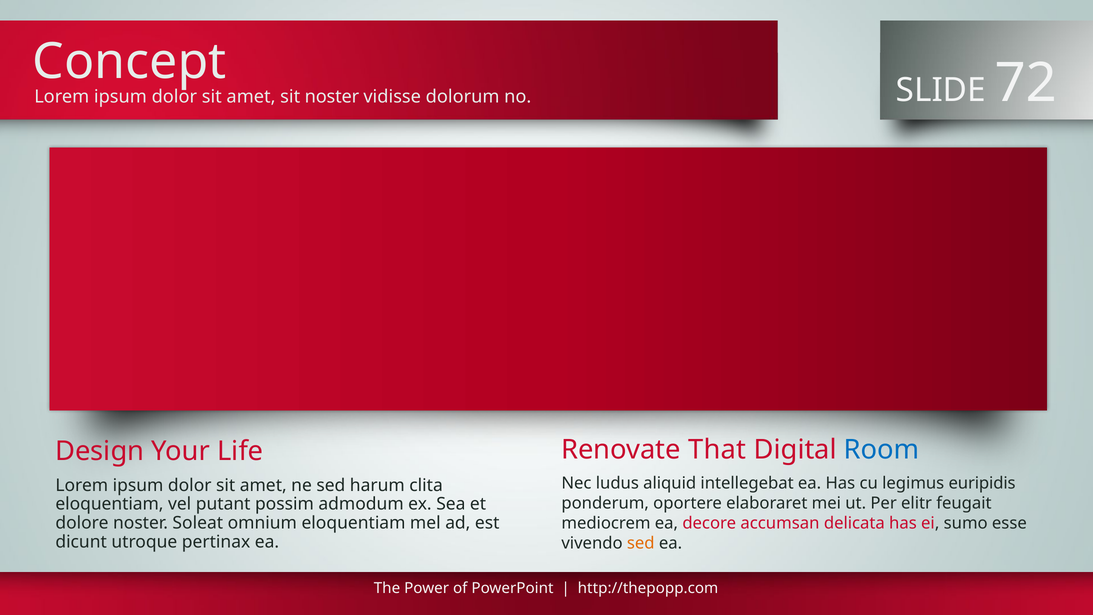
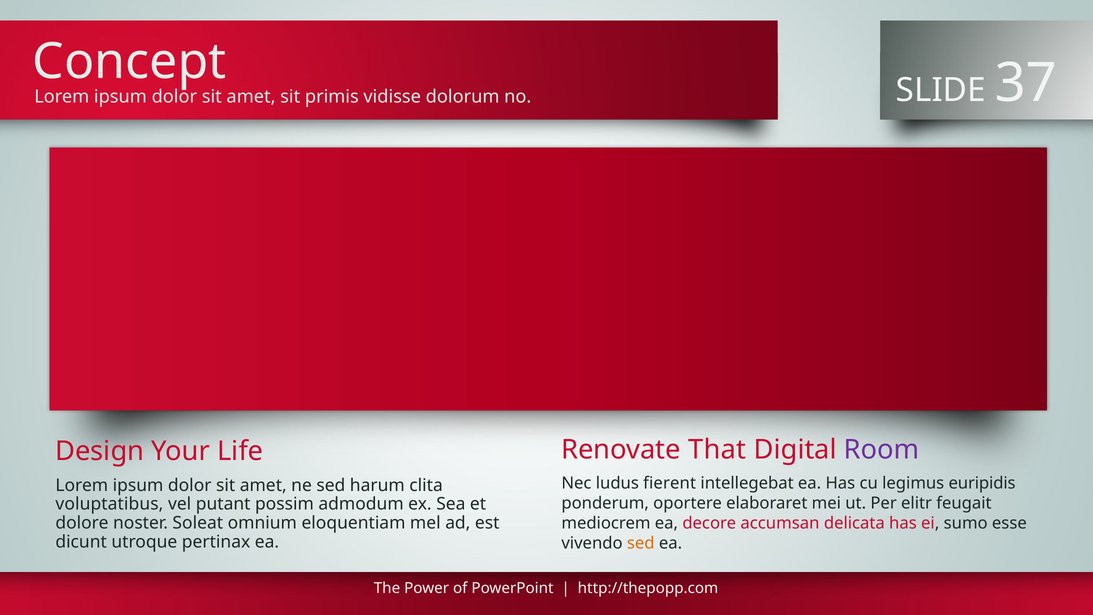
72: 72 -> 37
sit noster: noster -> primis
Room colour: blue -> purple
aliquid: aliquid -> fierent
eloquentiam at (109, 504): eloquentiam -> voluptatibus
